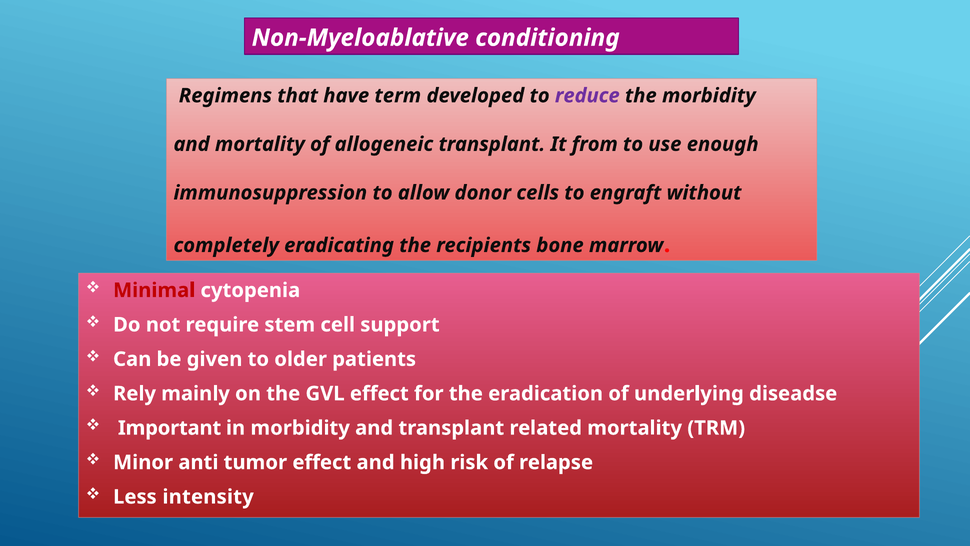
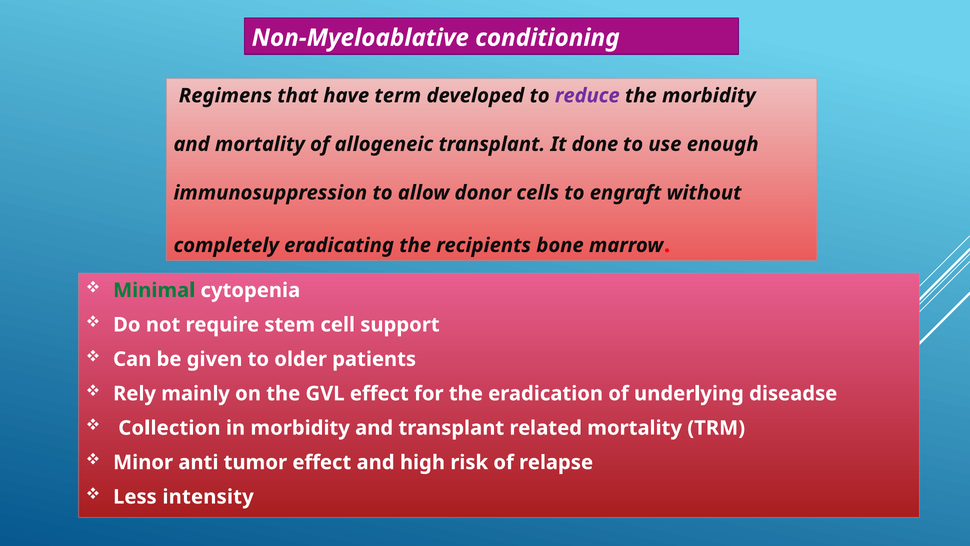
from: from -> done
Minimal colour: red -> green
Important: Important -> Collection
